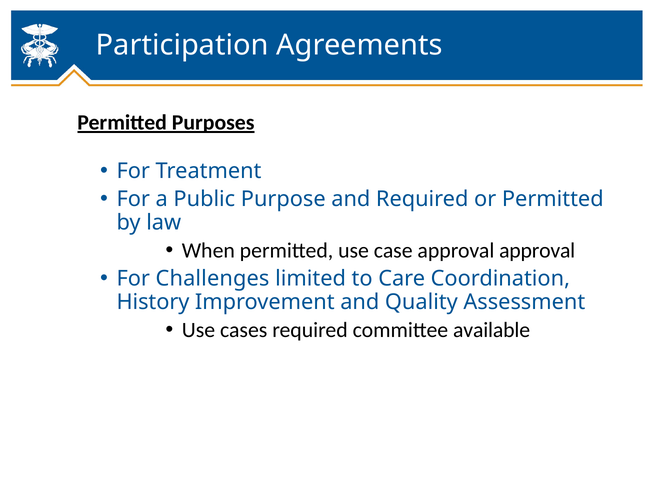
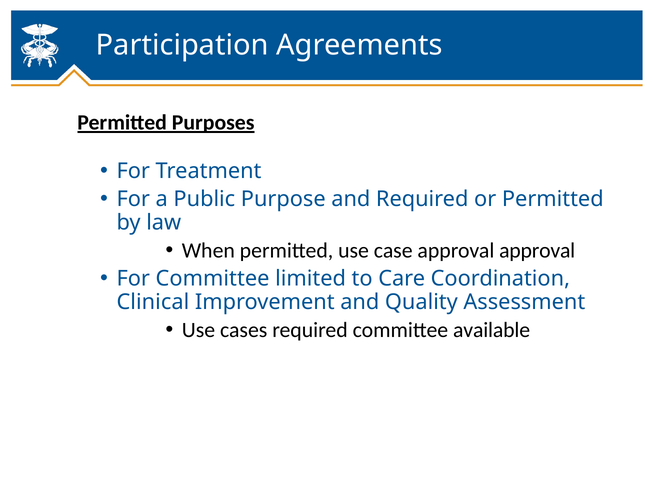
For Challenges: Challenges -> Committee
History: History -> Clinical
